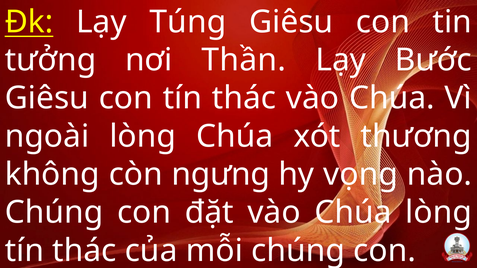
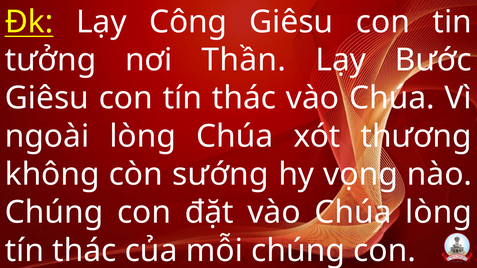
Túng: Túng -> Công
ngưng: ngưng -> sướng
